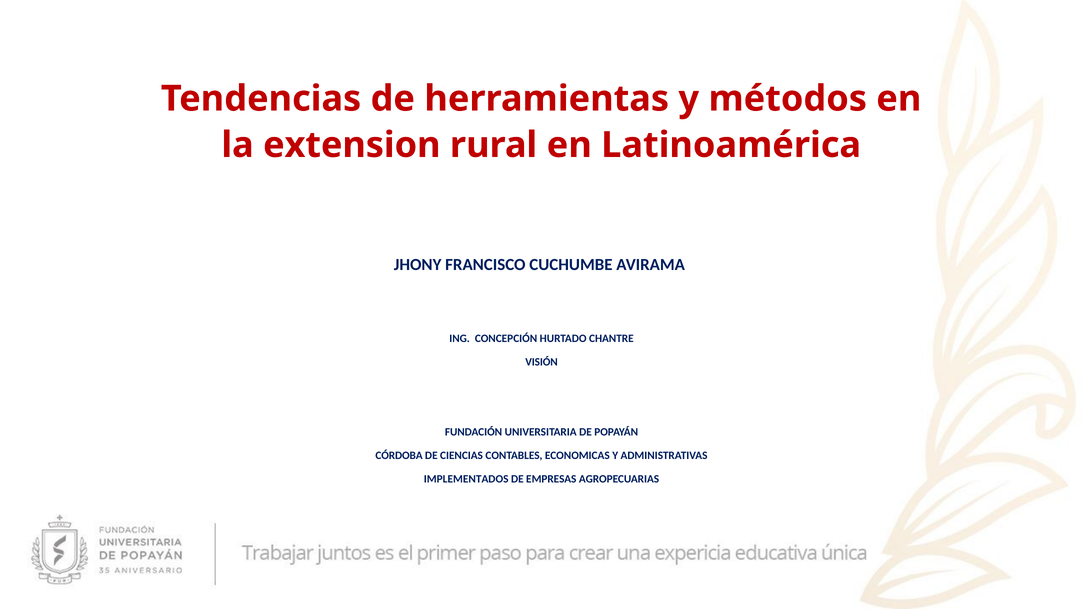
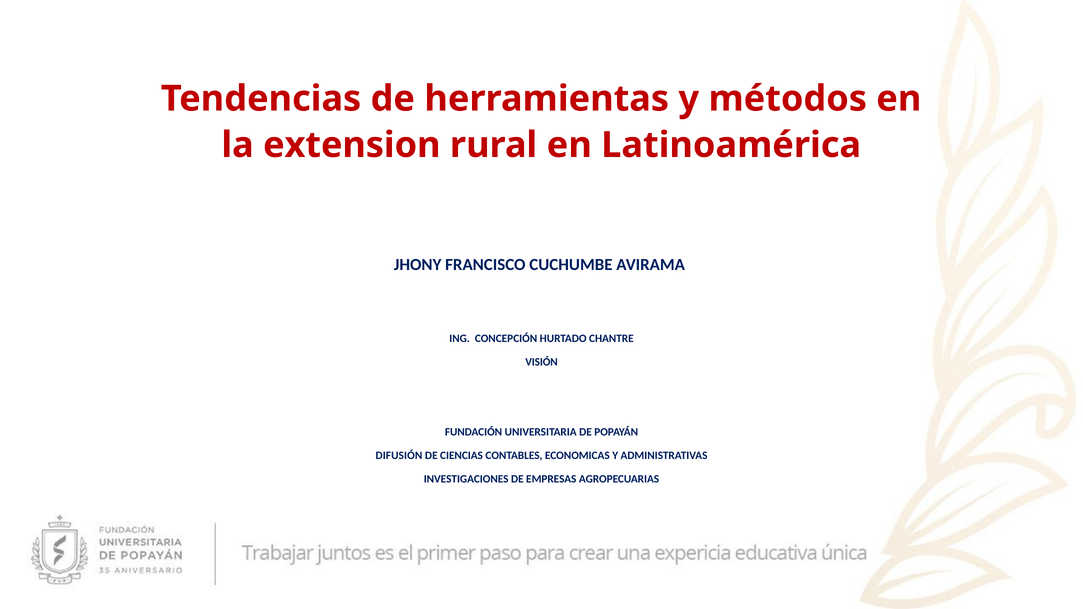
CÓRDOBA: CÓRDOBA -> DIFUSIÓN
IMPLEMENTADOS: IMPLEMENTADOS -> INVESTIGACIONES
